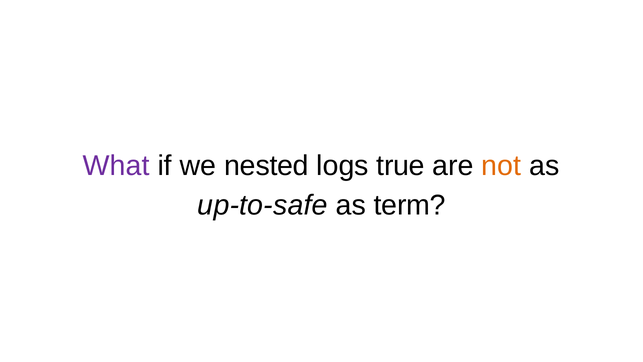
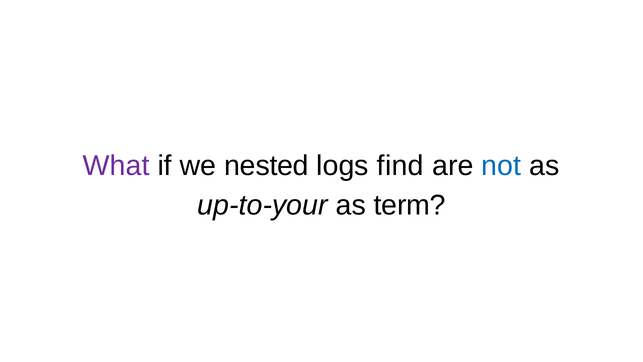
true: true -> find
not colour: orange -> blue
up-to-safe: up-to-safe -> up-to-your
